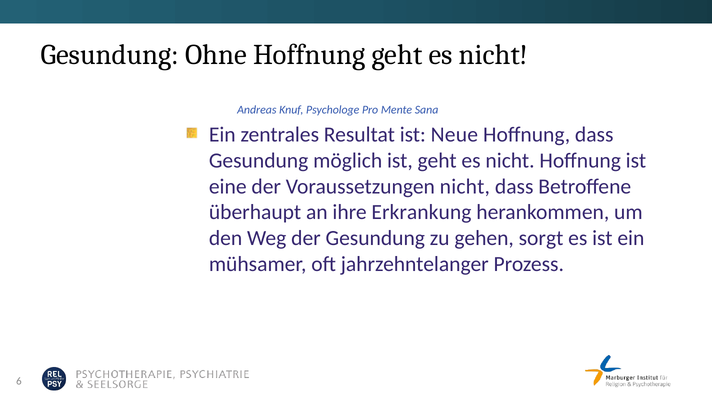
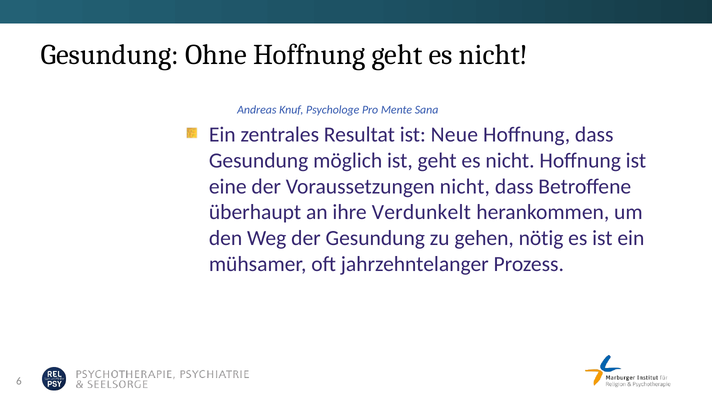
Erkrankung: Erkrankung -> Verdunkelt
sorgt: sorgt -> nötig
